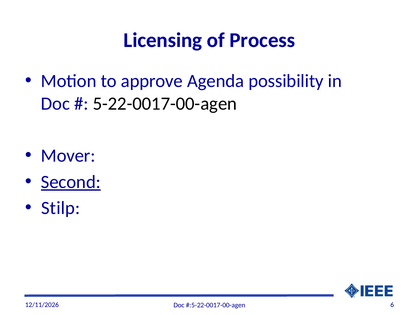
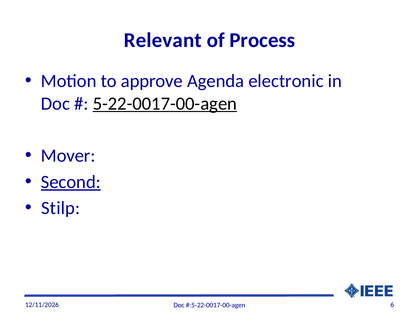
Licensing: Licensing -> Relevant
possibility: possibility -> electronic
5-22-0017-00-agen underline: none -> present
